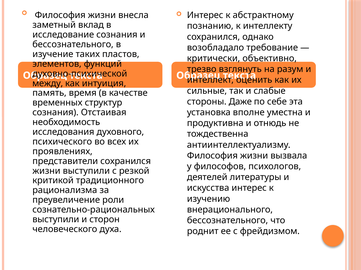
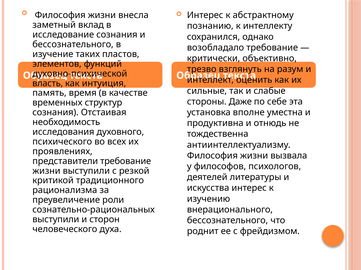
между: между -> власть
представители сохранился: сохранился -> требование
